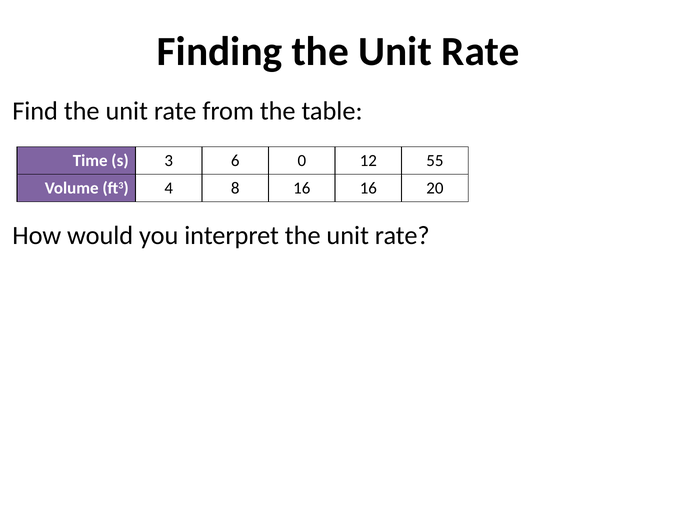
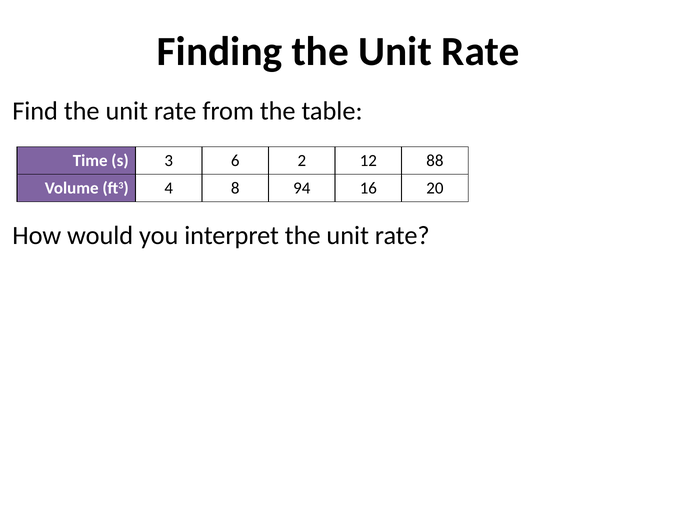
0: 0 -> 2
55: 55 -> 88
8 16: 16 -> 94
